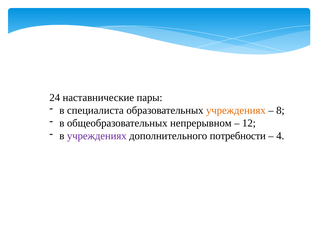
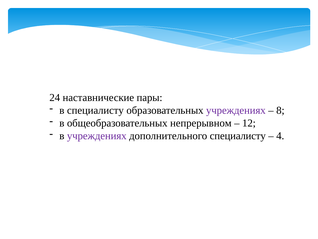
в специалиста: специалиста -> специалисту
учреждениях at (236, 110) colour: orange -> purple
дополнительного потребности: потребности -> специалисту
